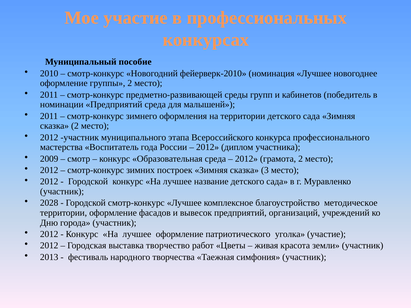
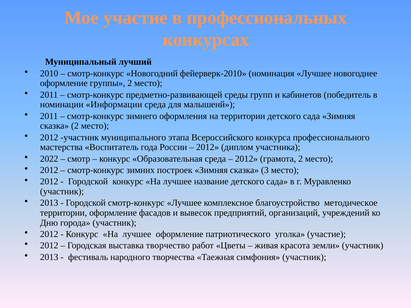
пособие: пособие -> лучший
номинации Предприятий: Предприятий -> Информации
2009: 2009 -> 2022
2028 at (49, 203): 2028 -> 2013
